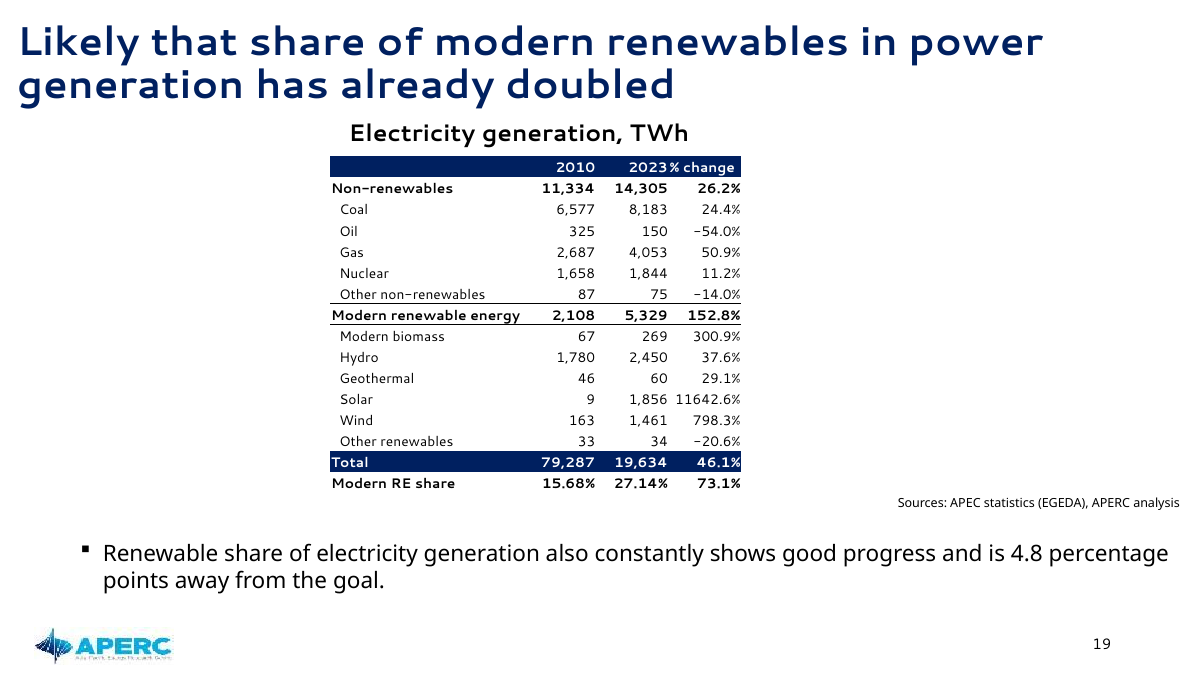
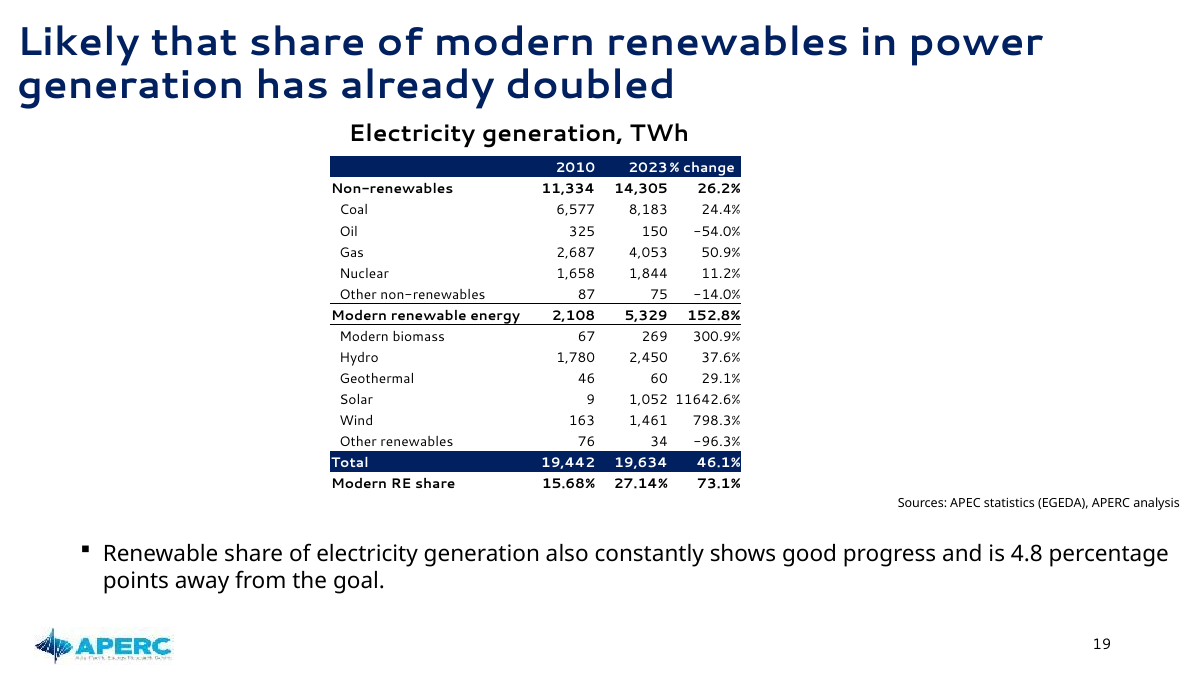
1,856: 1,856 -> 1,052
33: 33 -> 76
-20.6%: -20.6% -> -96.3%
79,287: 79,287 -> 19,442
